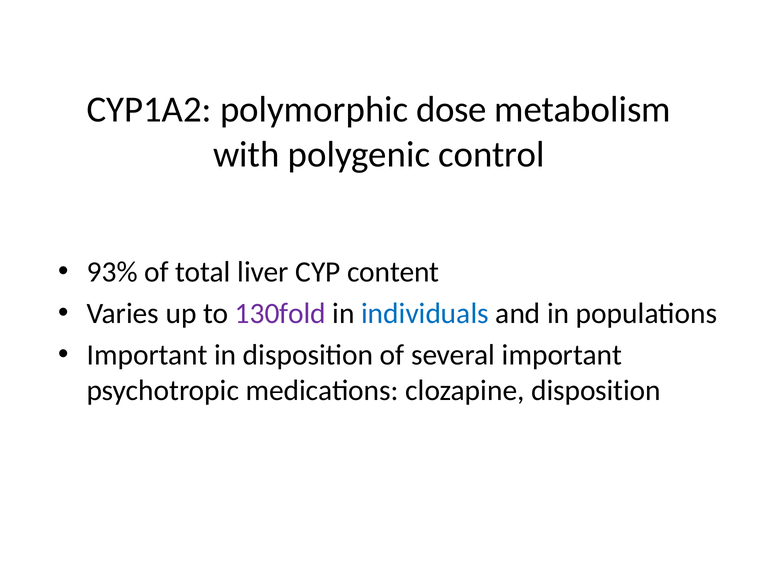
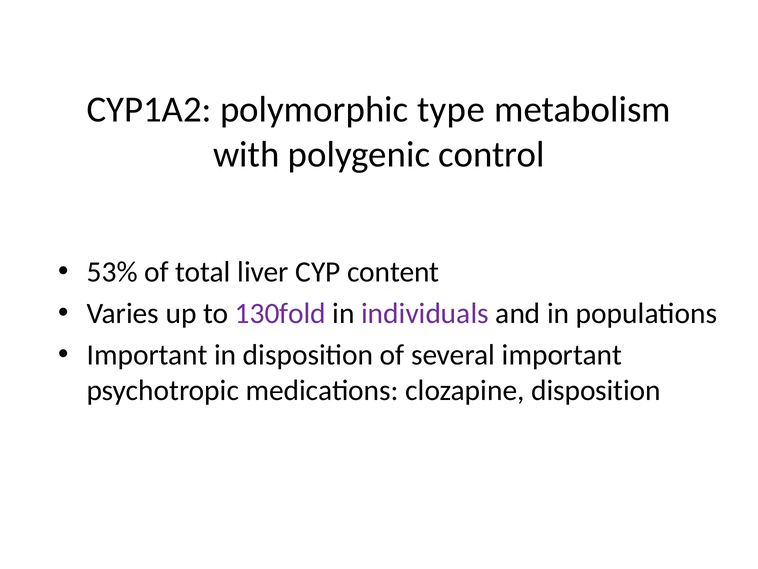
dose: dose -> type
93%: 93% -> 53%
individuals colour: blue -> purple
